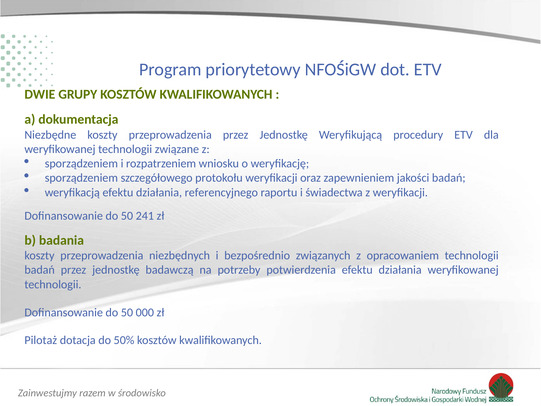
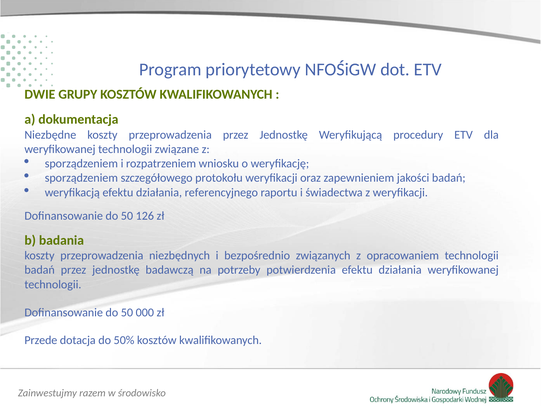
241: 241 -> 126
Pilotaż: Pilotaż -> Przede
